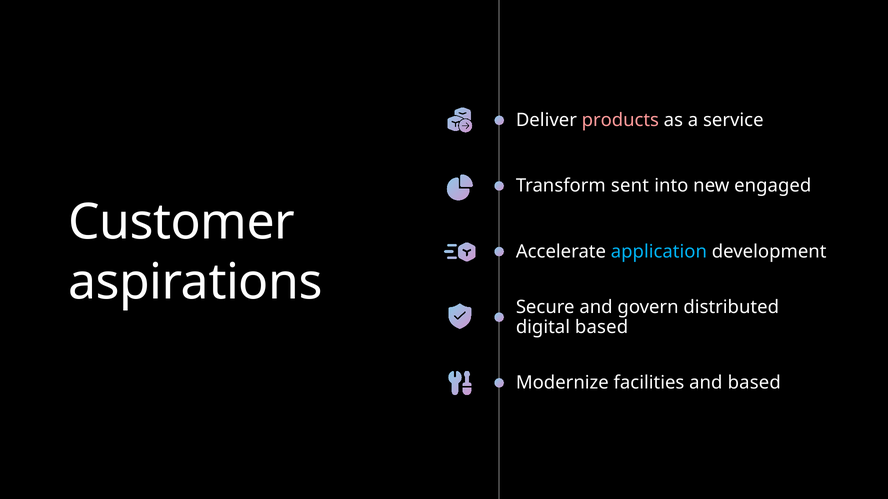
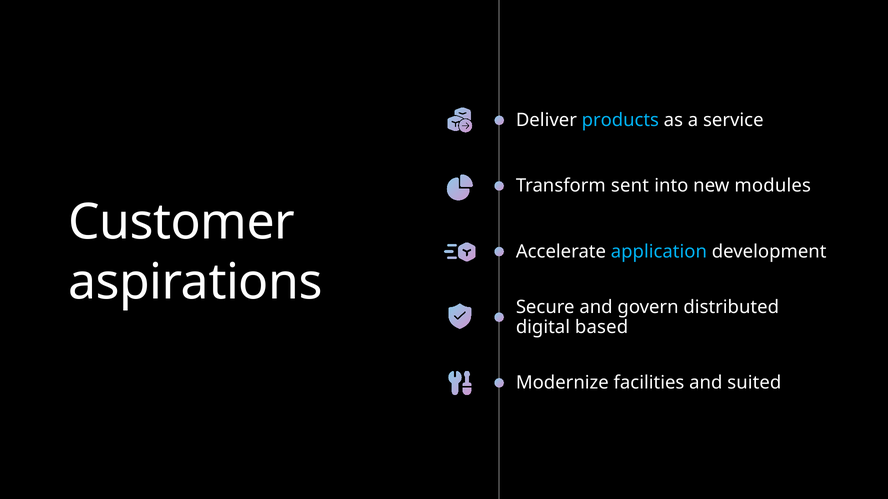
products colour: pink -> light blue
engaged: engaged -> modules
and based: based -> suited
